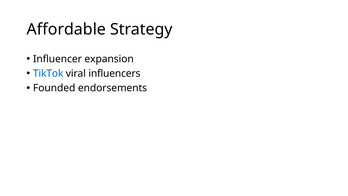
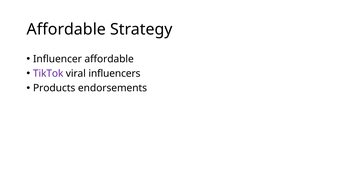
Influencer expansion: expansion -> affordable
TikTok colour: blue -> purple
Founded: Founded -> Products
